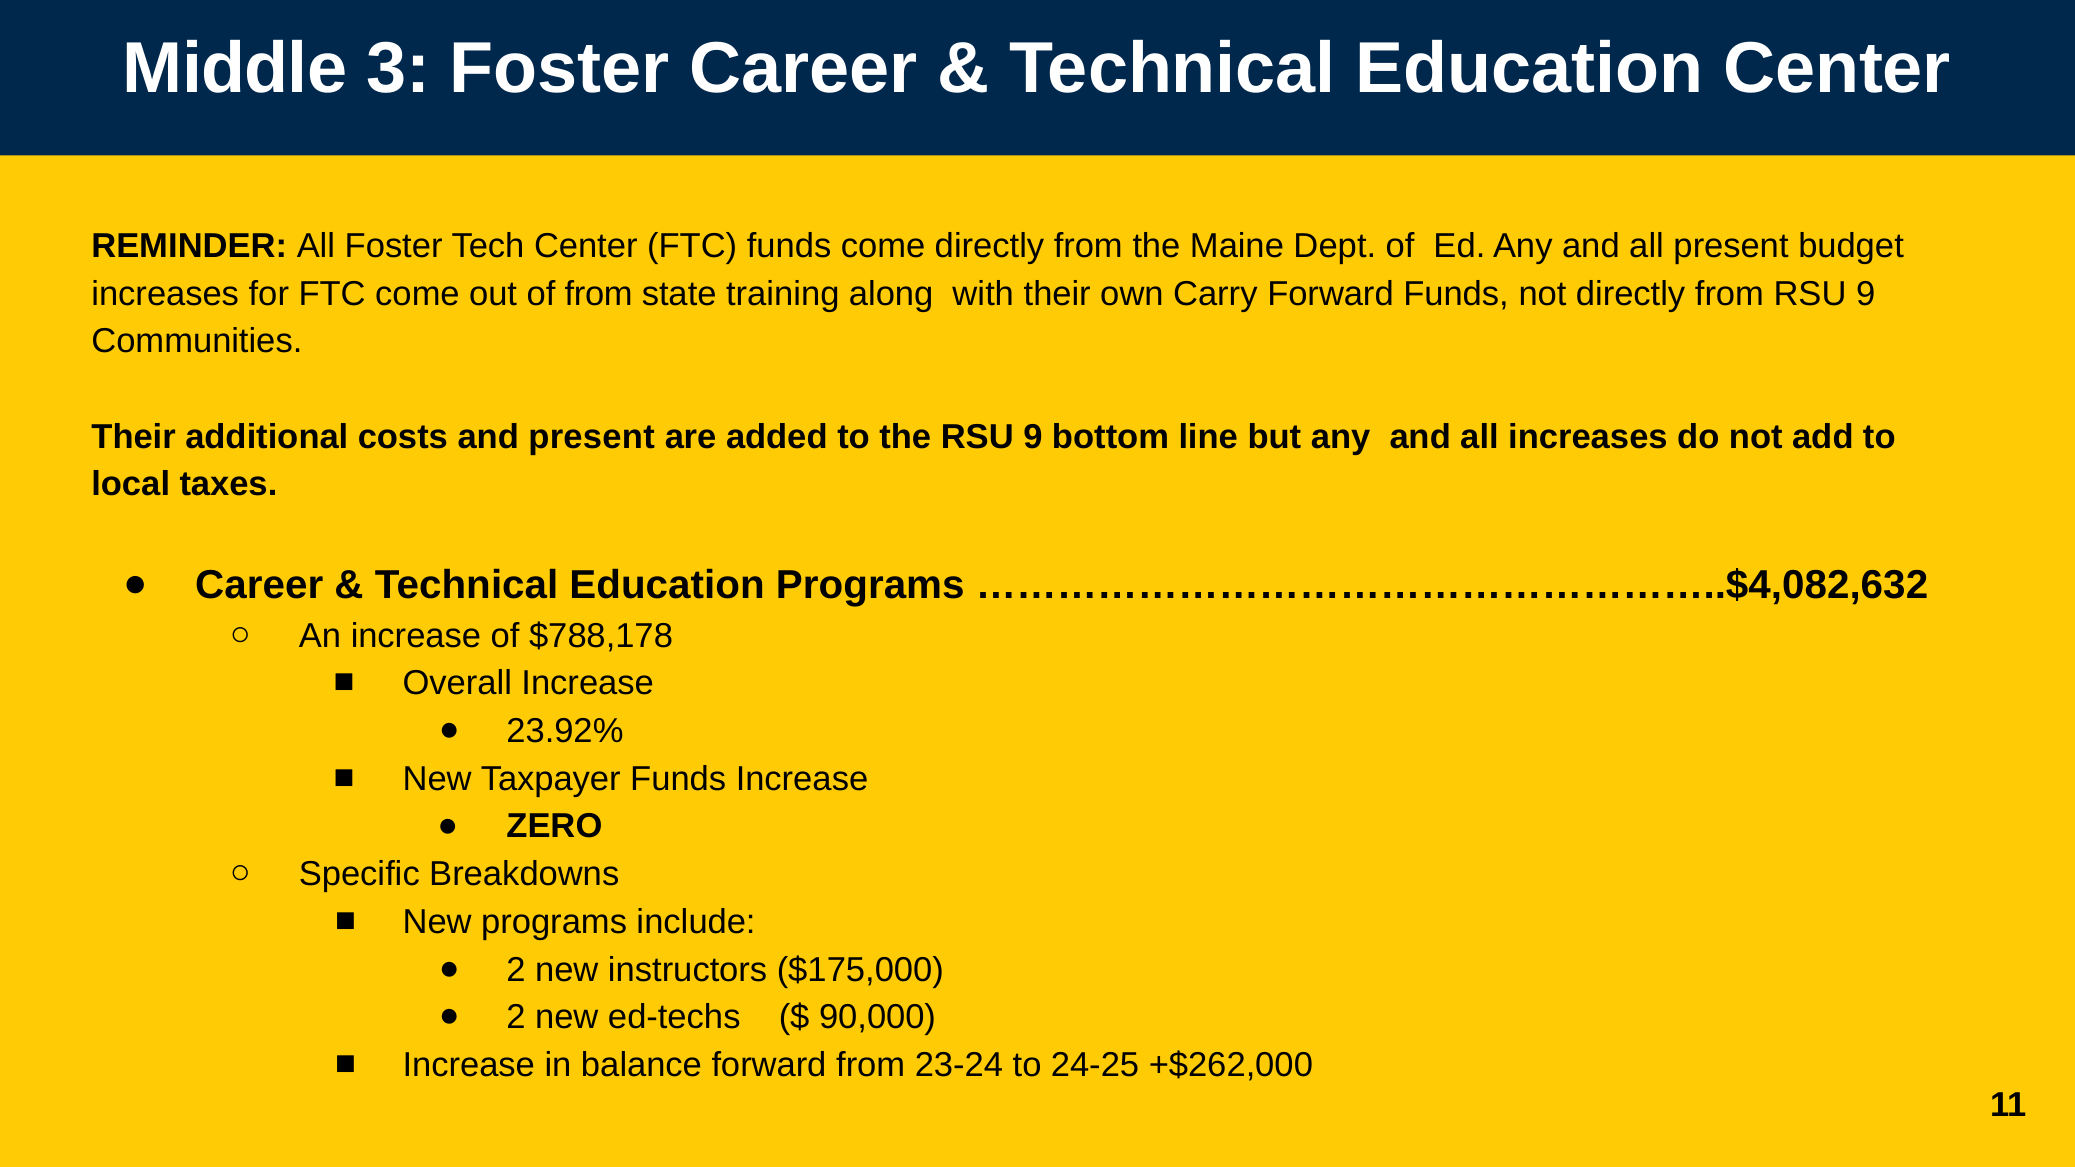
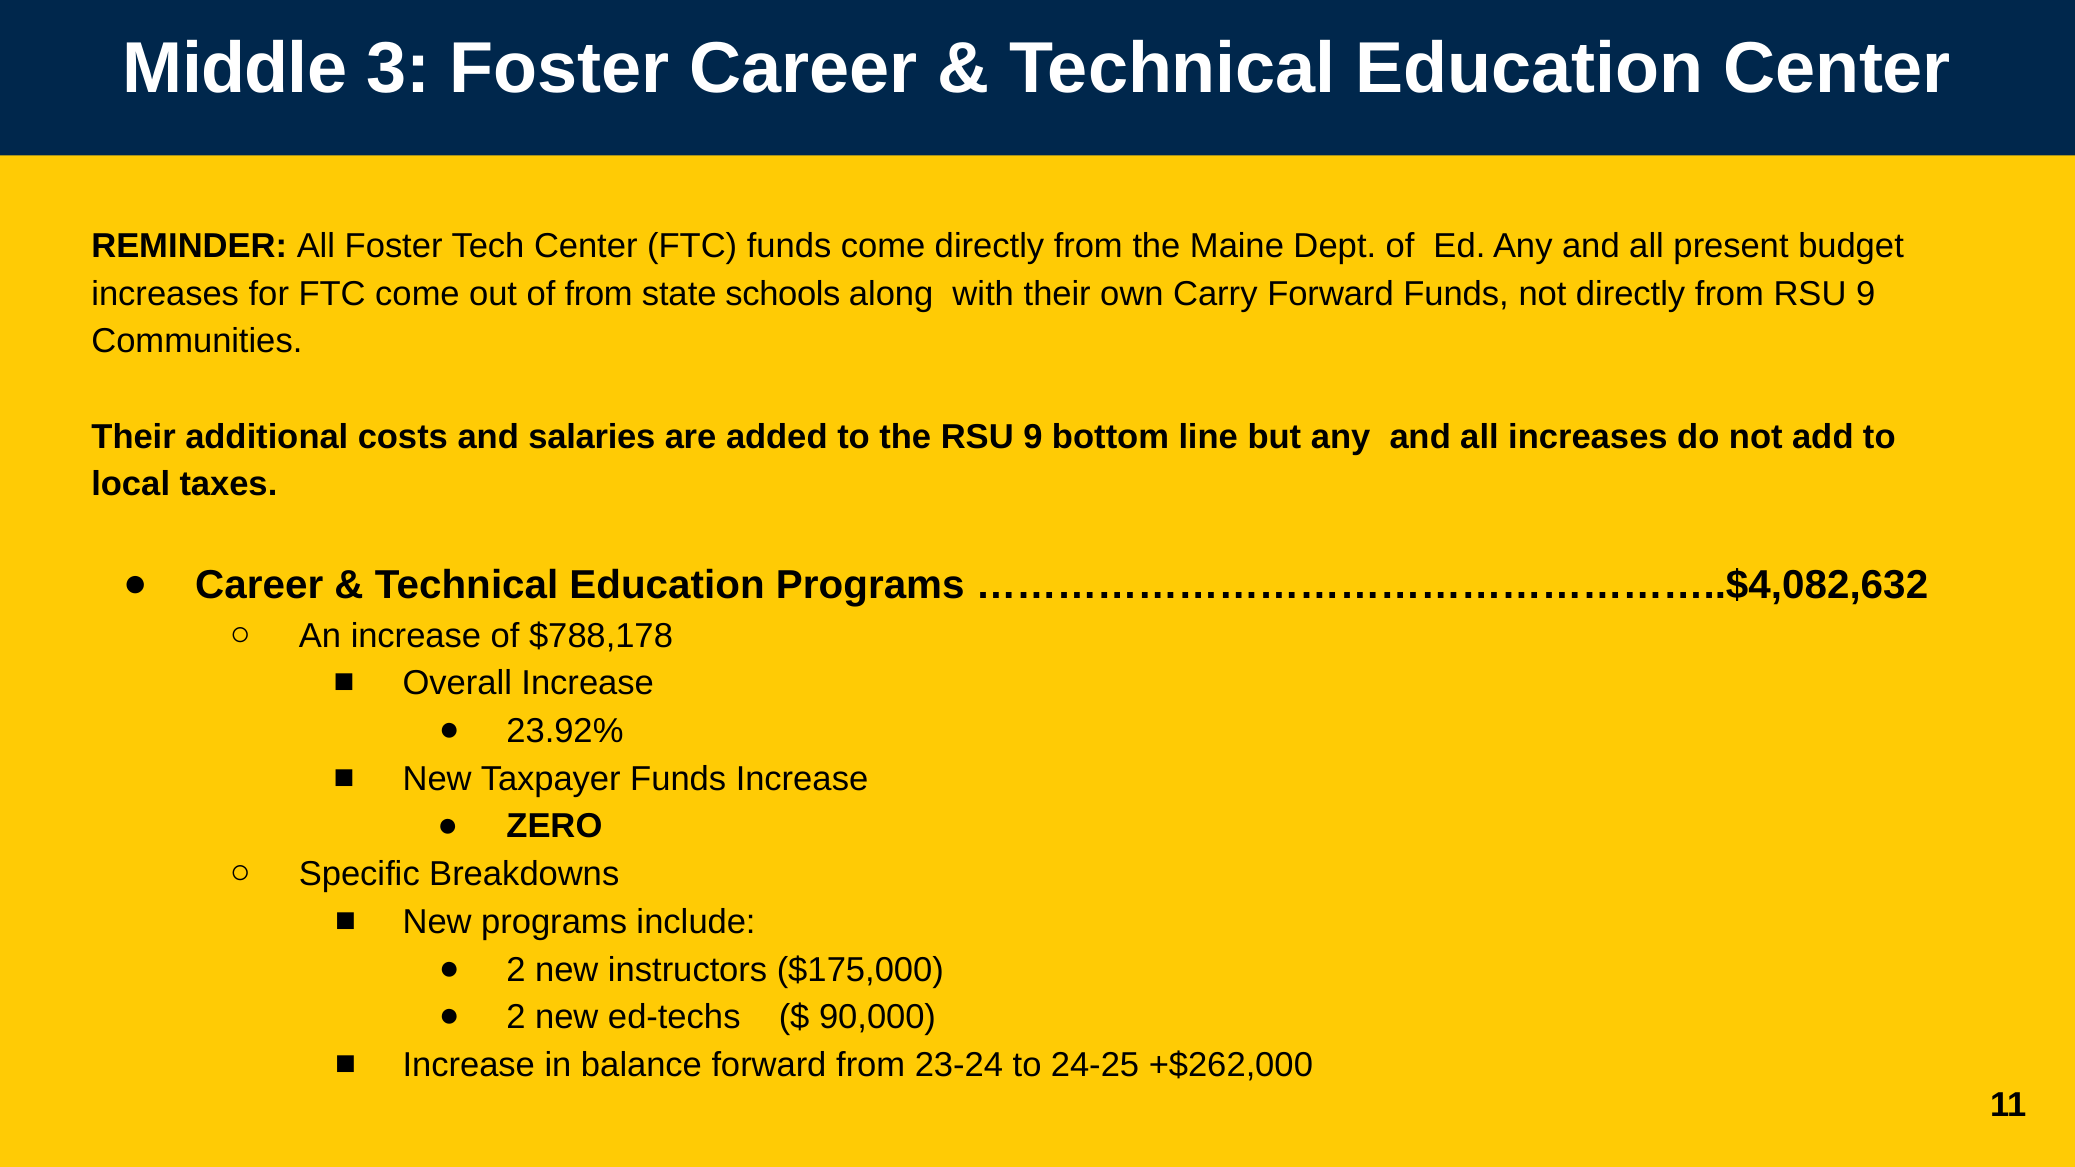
training: training -> schools
and present: present -> salaries
